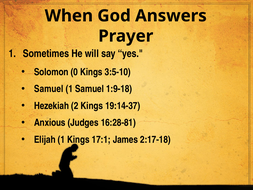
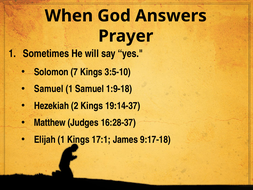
0: 0 -> 7
Anxious: Anxious -> Matthew
16:28-81: 16:28-81 -> 16:28-37
2:17-18: 2:17-18 -> 9:17-18
